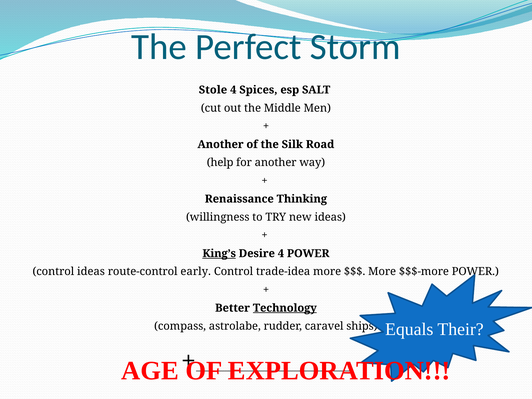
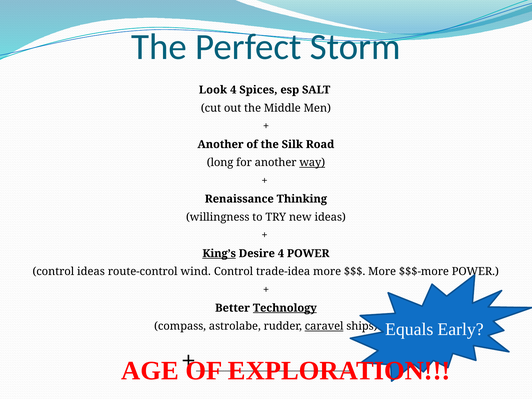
Stole: Stole -> Look
help: help -> long
way underline: none -> present
early: early -> wind
Their: Their -> Early
caravel underline: none -> present
